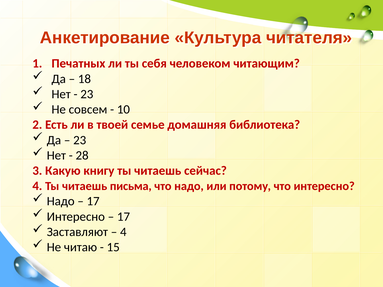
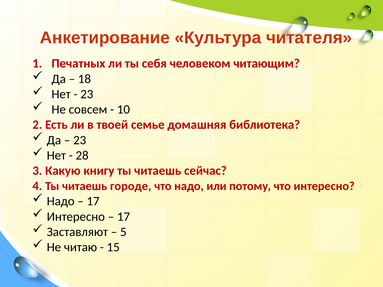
письма: письма -> городе
4 at (123, 232): 4 -> 5
